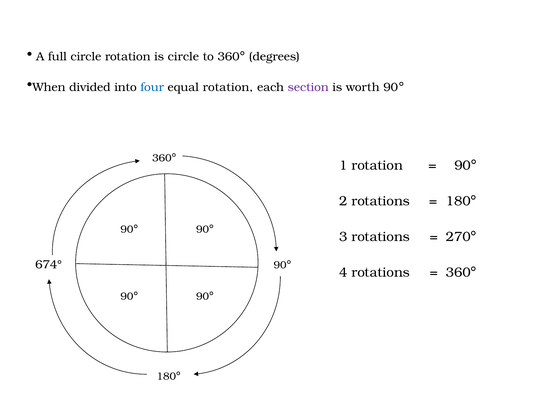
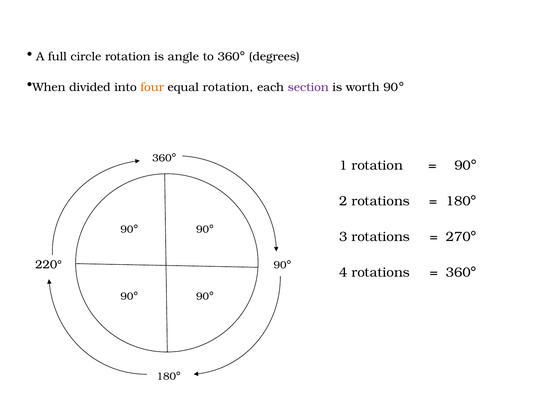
is circle: circle -> angle
four colour: blue -> orange
674°: 674° -> 220°
